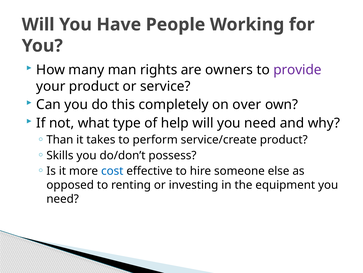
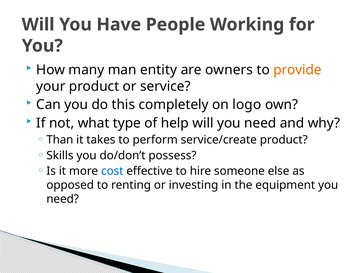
rights: rights -> entity
provide colour: purple -> orange
over: over -> logo
